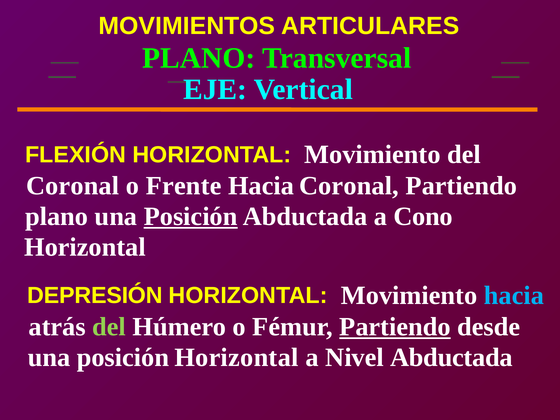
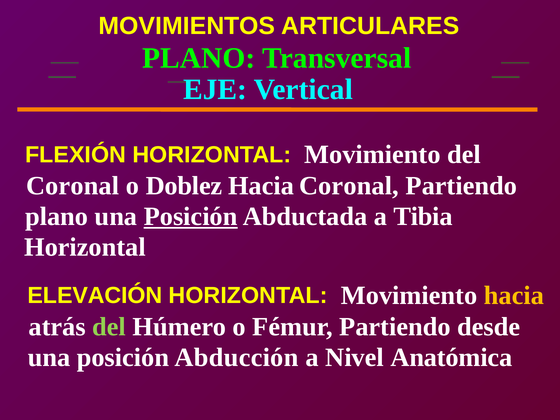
Frente: Frente -> Doblez
Cono: Cono -> Tibia
DEPRESIÓN: DEPRESIÓN -> ELEVACIÓN
hacia at (514, 296) colour: light blue -> yellow
Partiendo at (395, 327) underline: present -> none
posición Horizontal: Horizontal -> Abducción
Nivel Abductada: Abductada -> Anatómica
